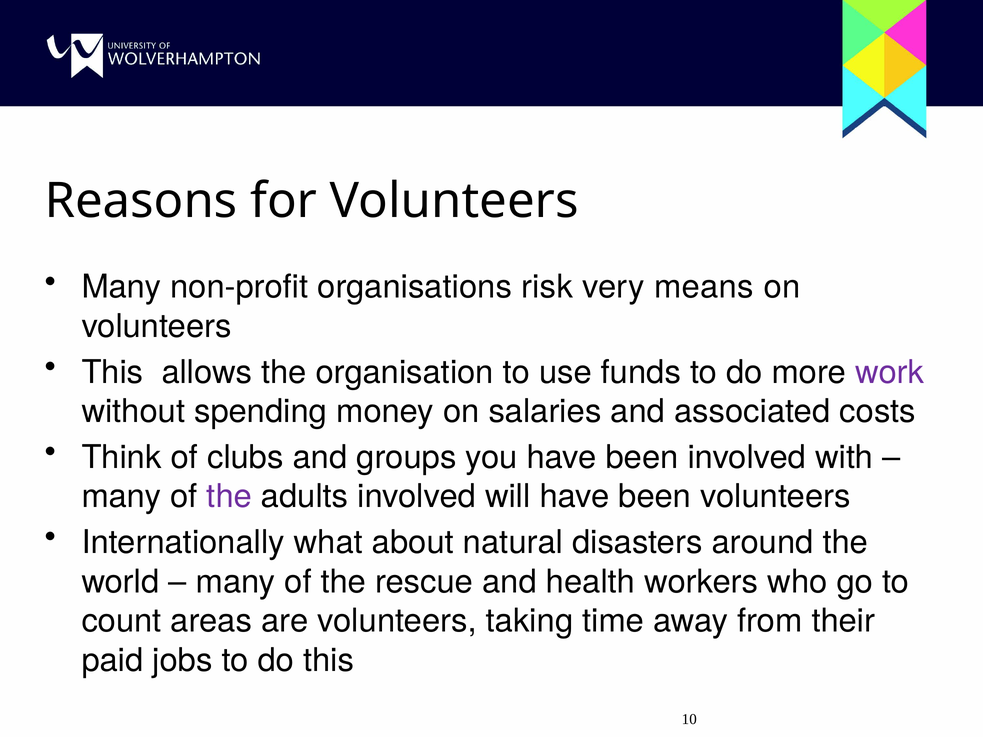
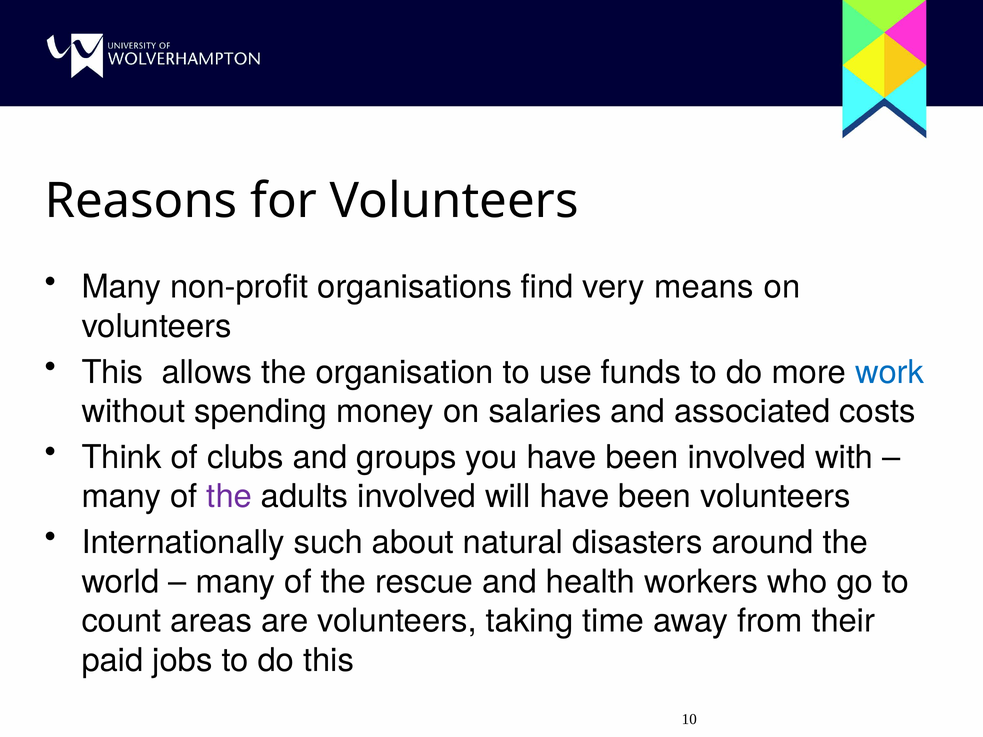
risk: risk -> find
work colour: purple -> blue
what: what -> such
